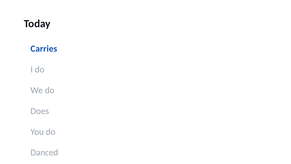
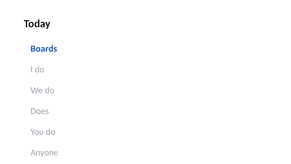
Carries: Carries -> Boards
Danced: Danced -> Anyone
